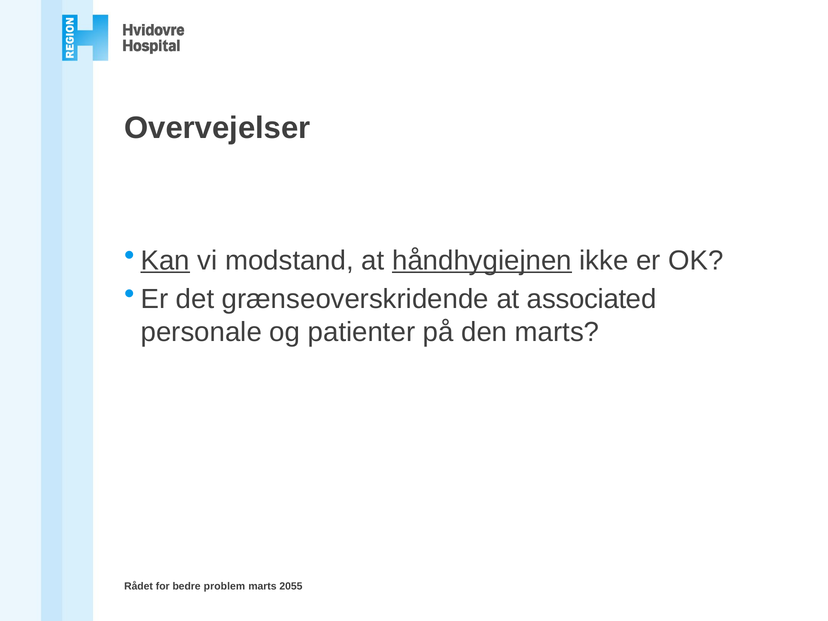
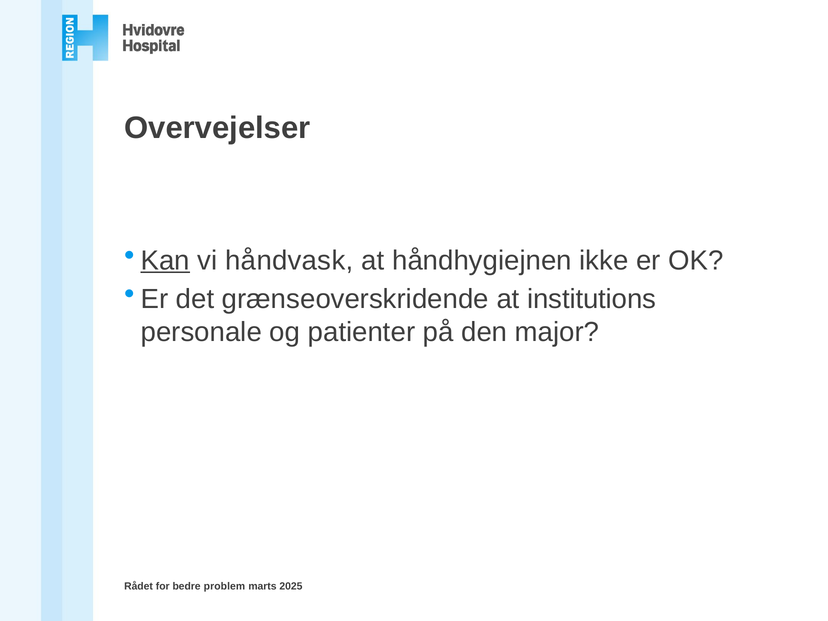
modstand: modstand -> håndvask
håndhygiejnen underline: present -> none
associated: associated -> institutions
den marts: marts -> major
2055: 2055 -> 2025
